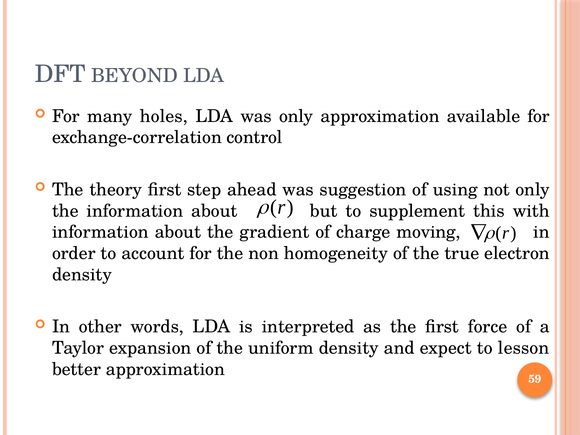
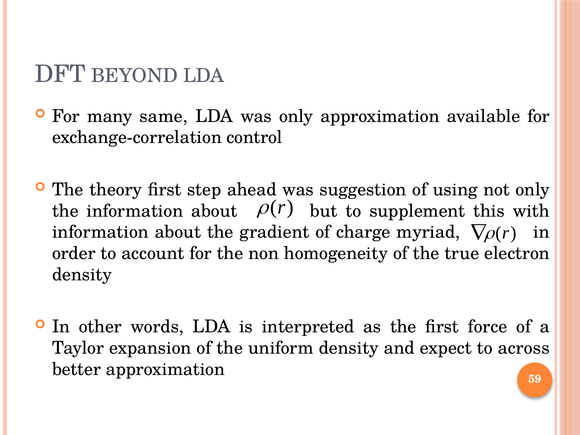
holes: holes -> same
moving: moving -> myriad
lesson: lesson -> across
